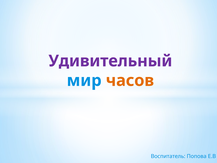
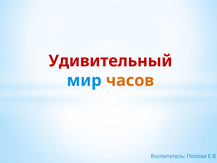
Удивительный colour: purple -> red
